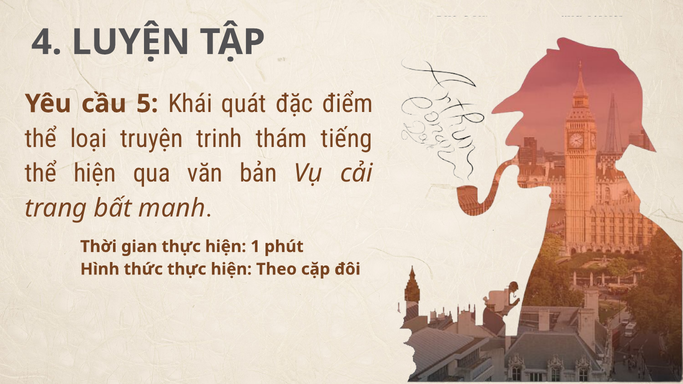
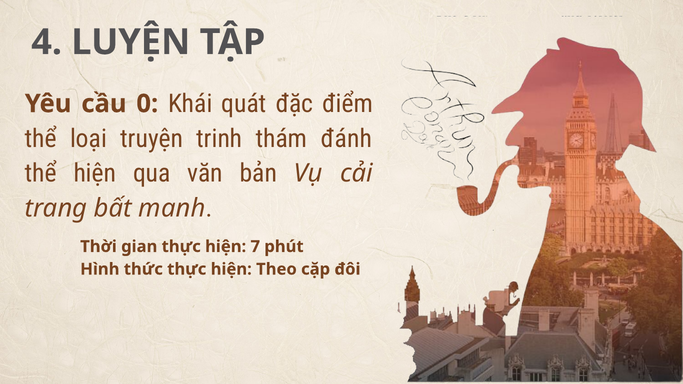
5: 5 -> 0
tiếng: tiếng -> đánh
1: 1 -> 7
